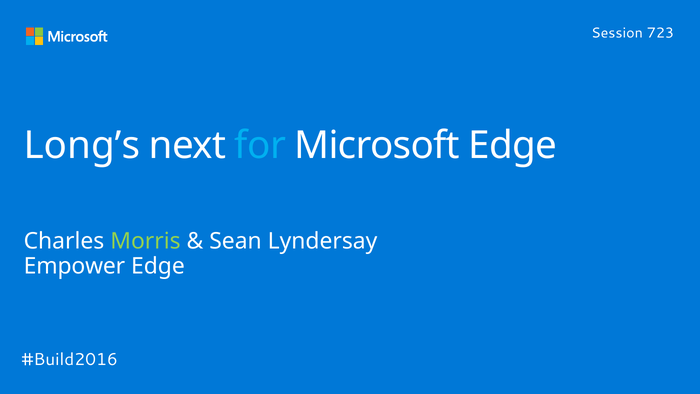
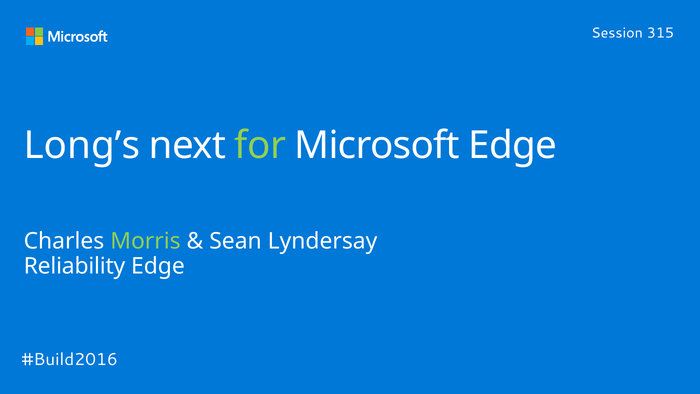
723: 723 -> 315
for colour: light blue -> light green
Empower: Empower -> Reliability
